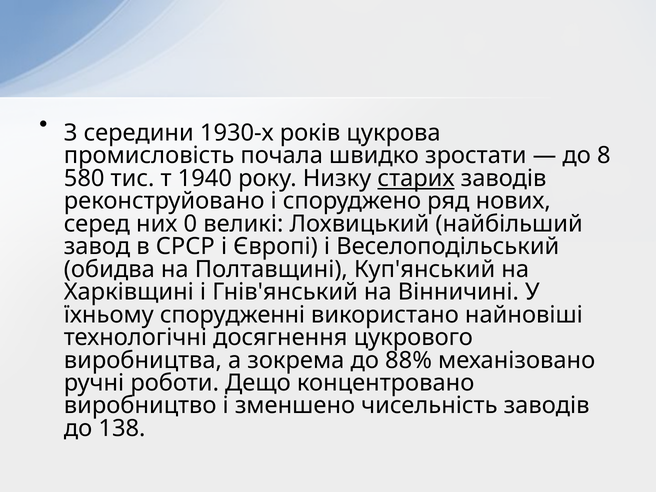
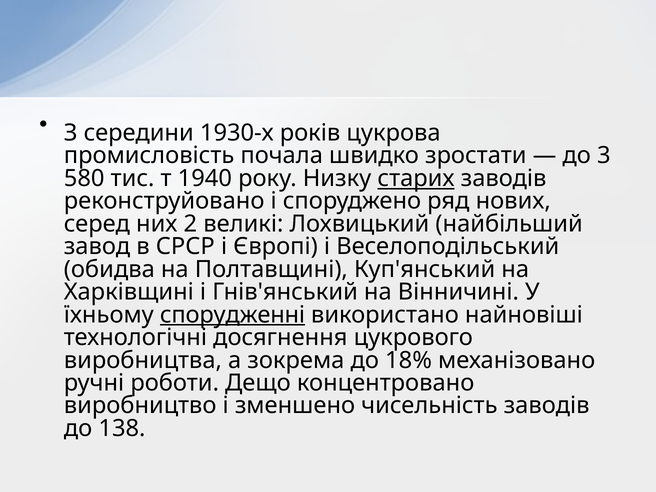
8: 8 -> 3
0: 0 -> 2
спорудженні underline: none -> present
88%: 88% -> 18%
